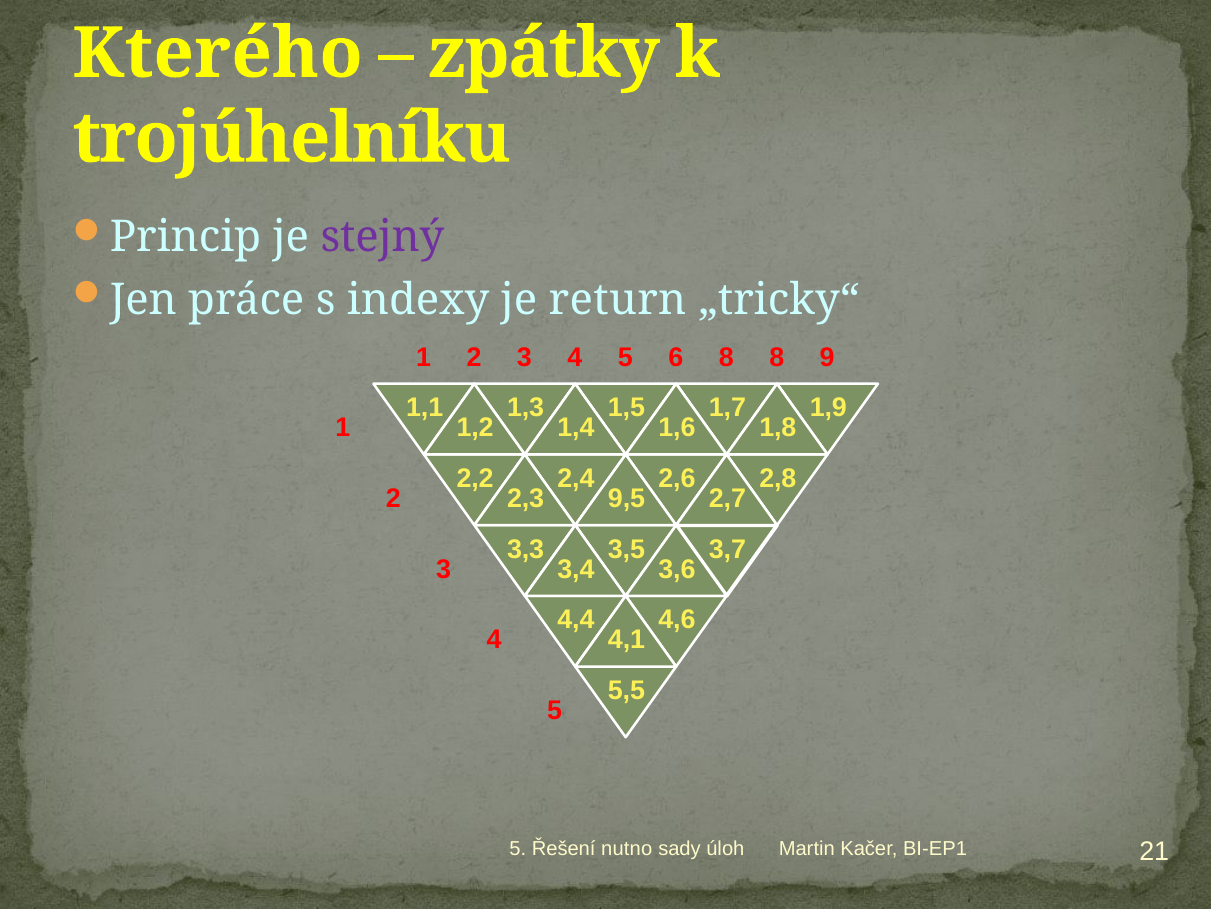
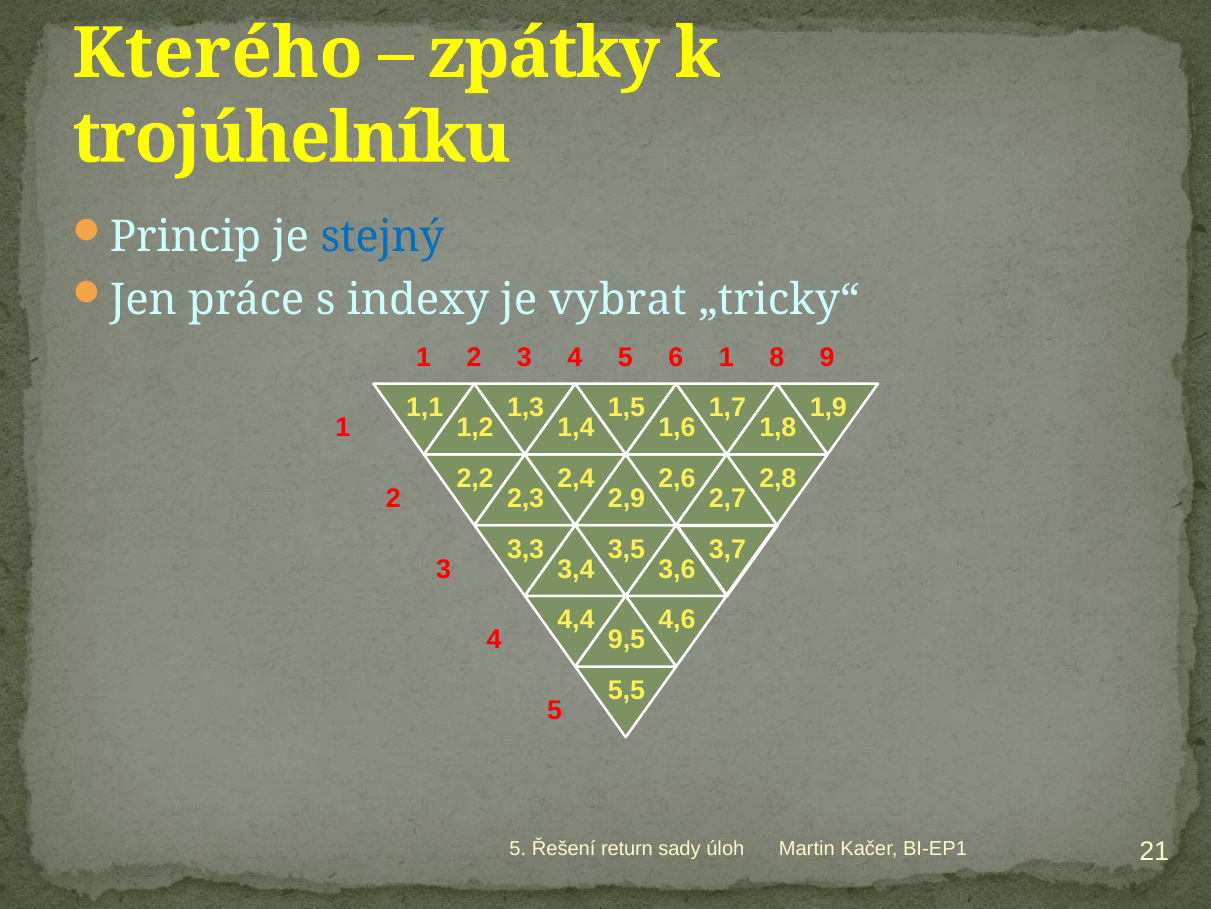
stejný colour: purple -> blue
return: return -> vybrat
6 8: 8 -> 1
9,5: 9,5 -> 2,9
4,1: 4,1 -> 9,5
nutno: nutno -> return
